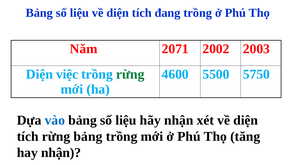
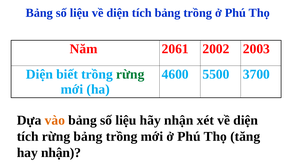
tích đang: đang -> bảng
2071: 2071 -> 2061
việc: việc -> biết
5750: 5750 -> 3700
vào colour: blue -> orange
